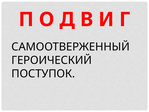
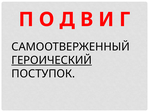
ГЕРОИЧЕСКИЙ underline: none -> present
